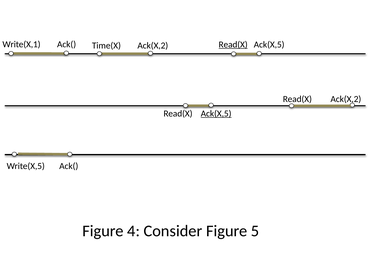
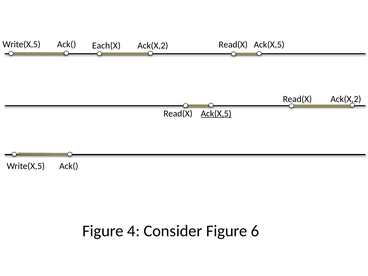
Write(X,1 at (21, 44): Write(X,1 -> Write(X,5
Time(X: Time(X -> Each(X
Read(X at (233, 45) underline: present -> none
5: 5 -> 6
